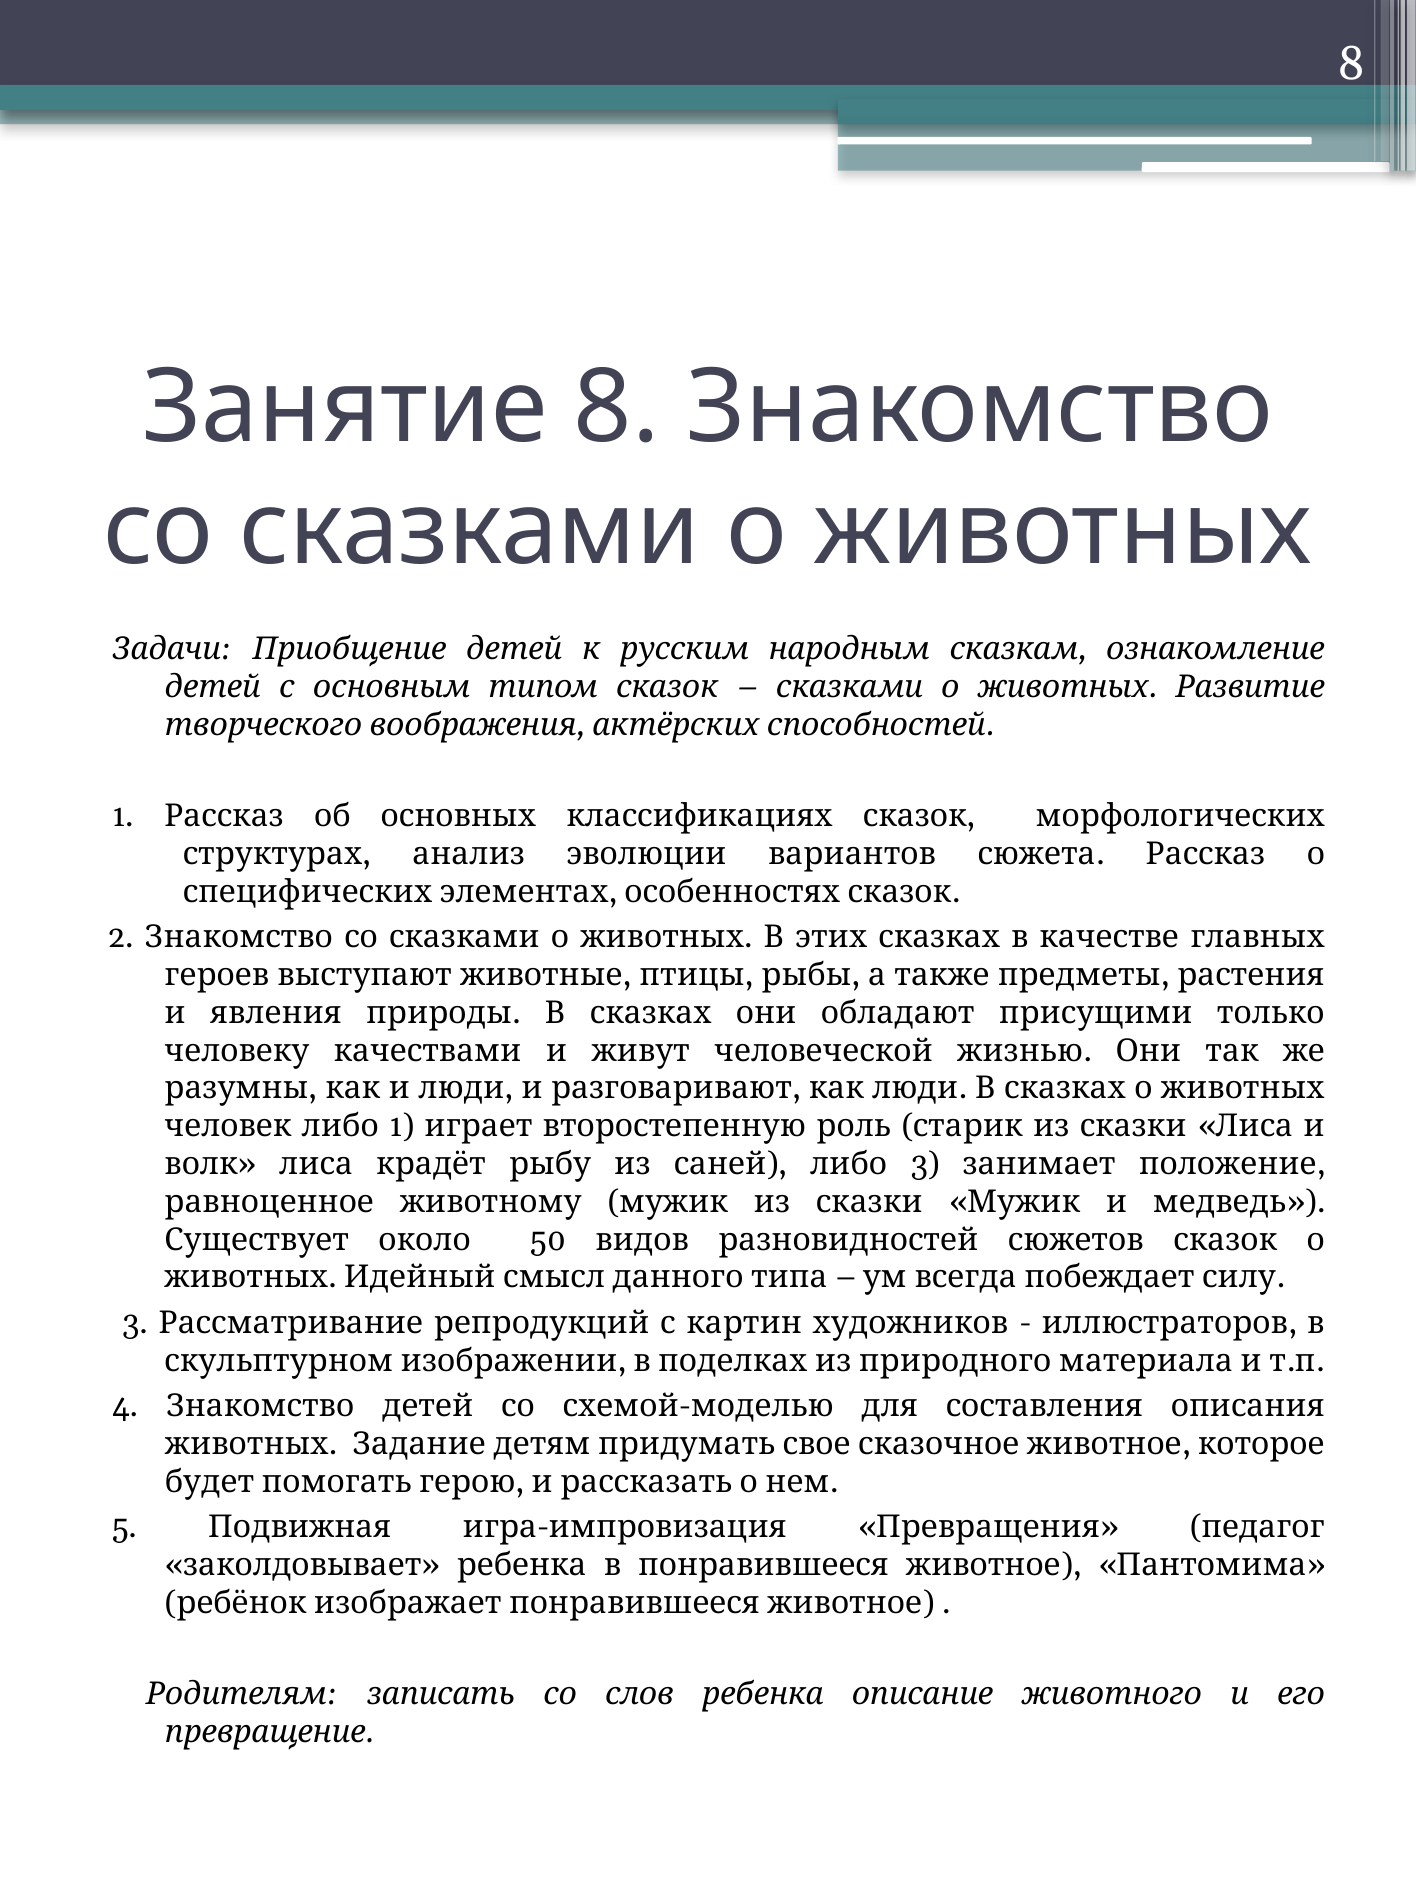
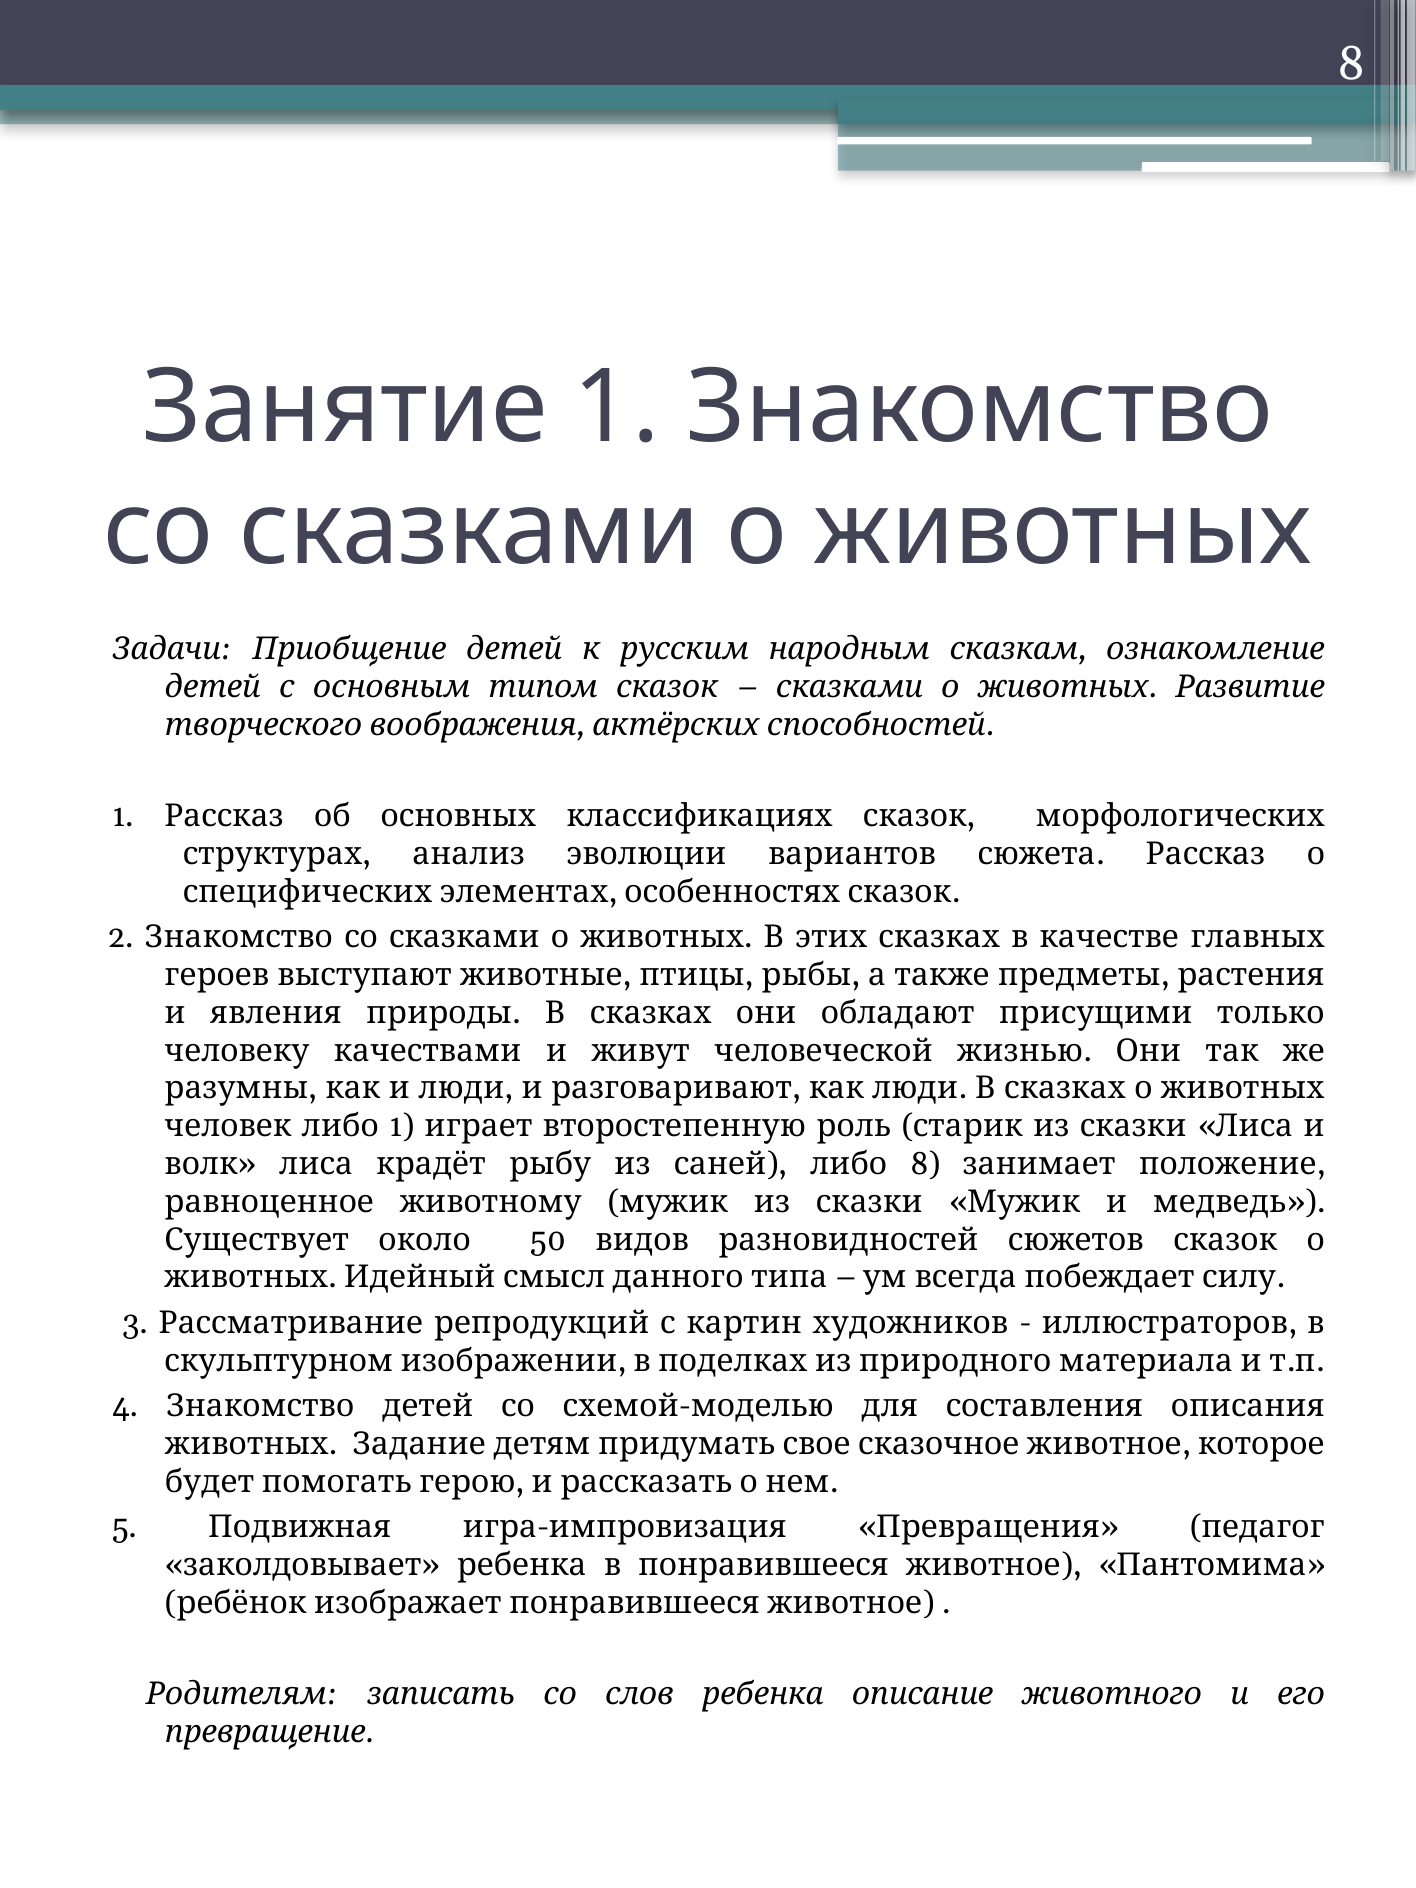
Занятие 8: 8 -> 1
3 at (925, 1164): 3 -> 8
